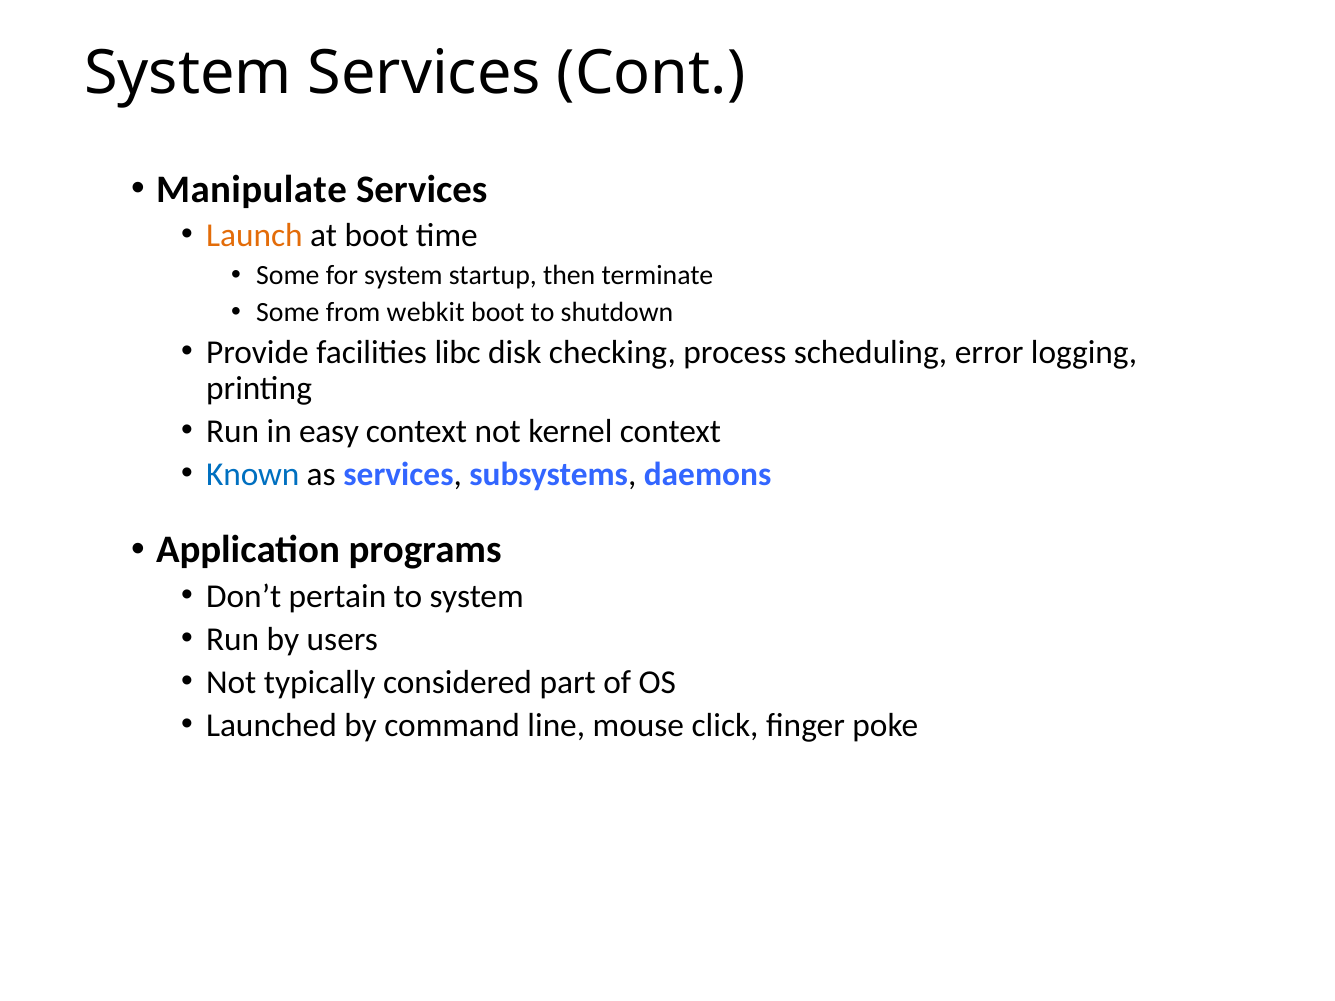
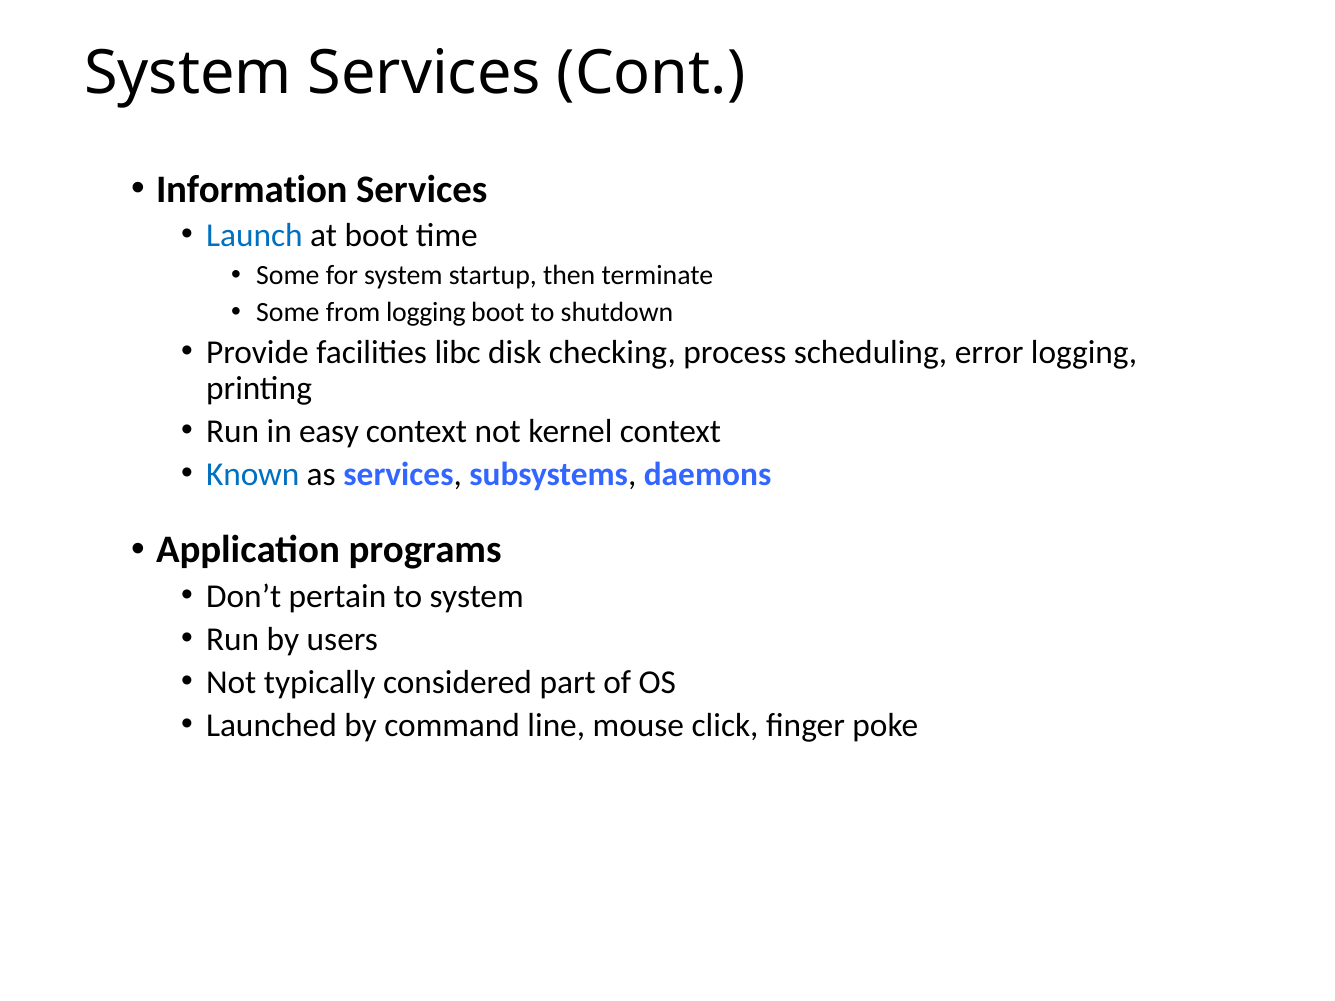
Manipulate: Manipulate -> Information
Launch colour: orange -> blue
from webkit: webkit -> logging
